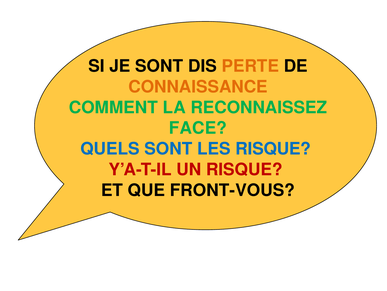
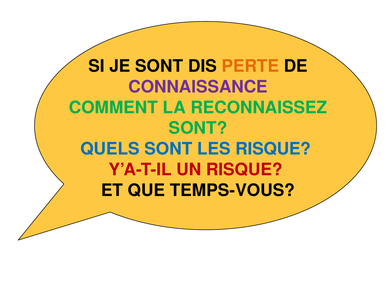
CONNAISSANCE colour: orange -> purple
FACE at (198, 128): FACE -> SONT
FRONT-VOUS: FRONT-VOUS -> TEMPS-VOUS
